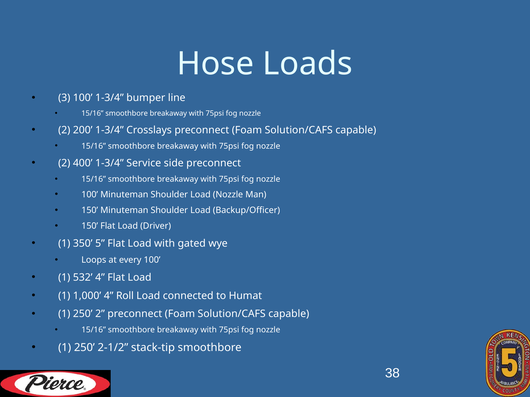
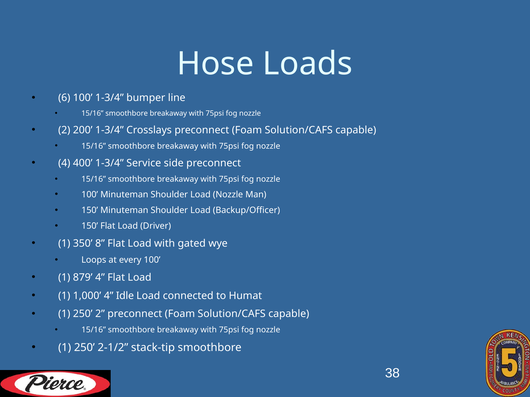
3: 3 -> 6
2 at (64, 163): 2 -> 4
5: 5 -> 8
532: 532 -> 879
Roll: Roll -> Idle
